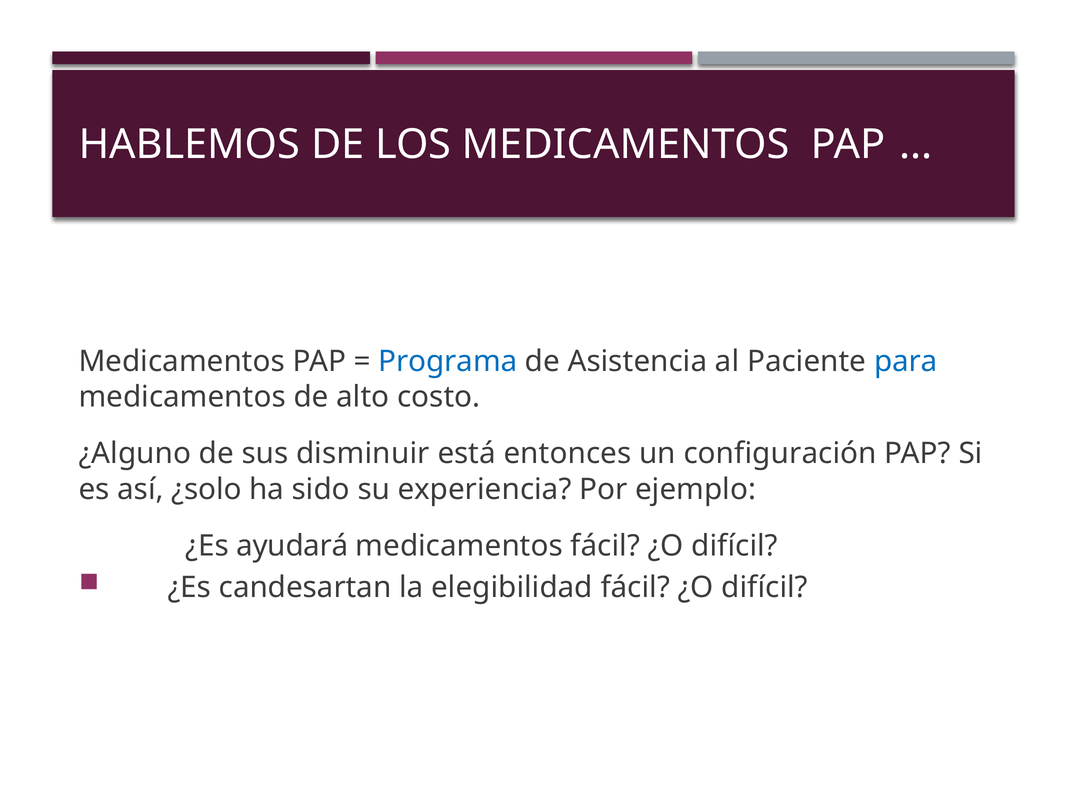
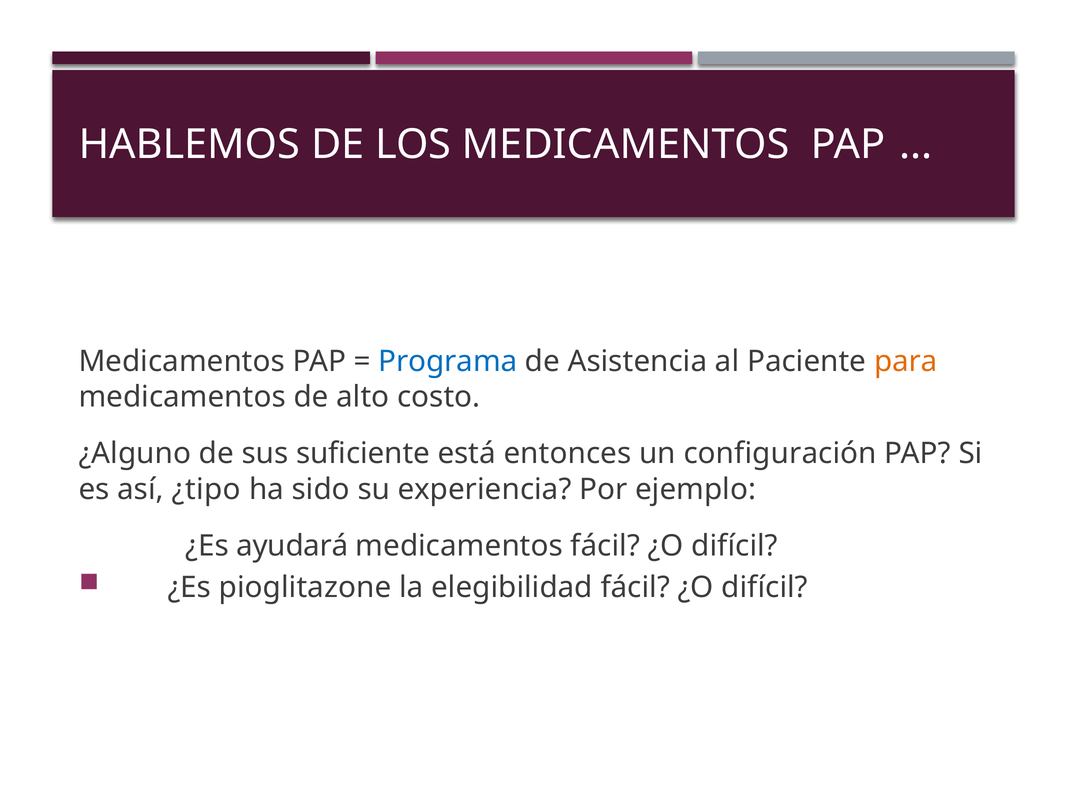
para colour: blue -> orange
disminuir: disminuir -> suficiente
¿solo: ¿solo -> ¿tipo
candesartan: candesartan -> pioglitazone
